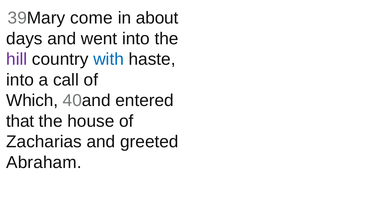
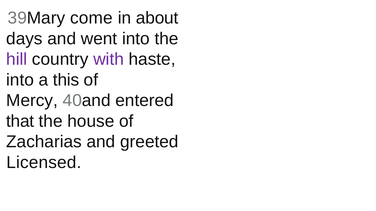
with colour: blue -> purple
call: call -> this
Which: Which -> Mercy
Abraham: Abraham -> Licensed
